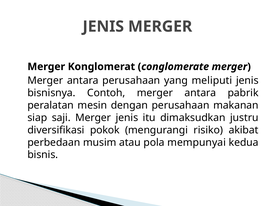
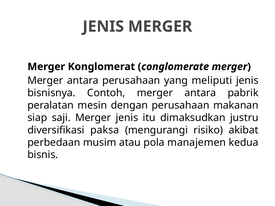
pokok: pokok -> paksa
mempunyai: mempunyai -> manajemen
